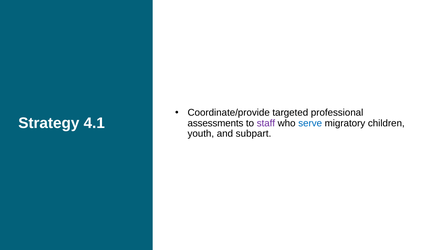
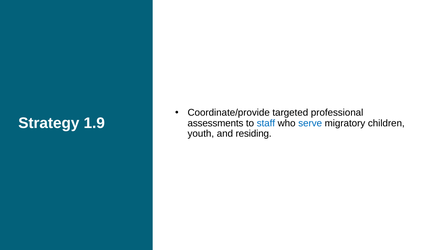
4.1: 4.1 -> 1.9
staff colour: purple -> blue
subpart: subpart -> residing
